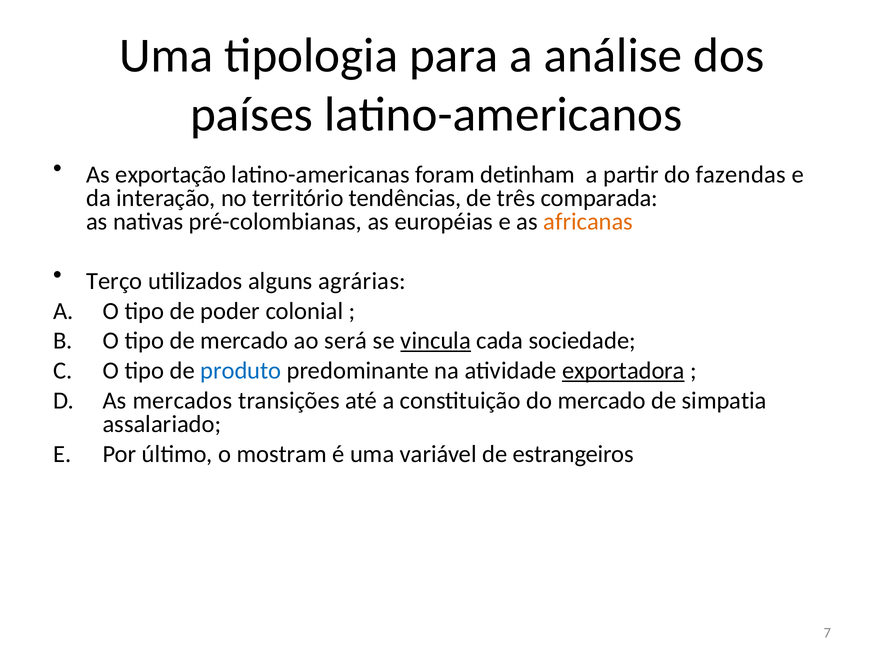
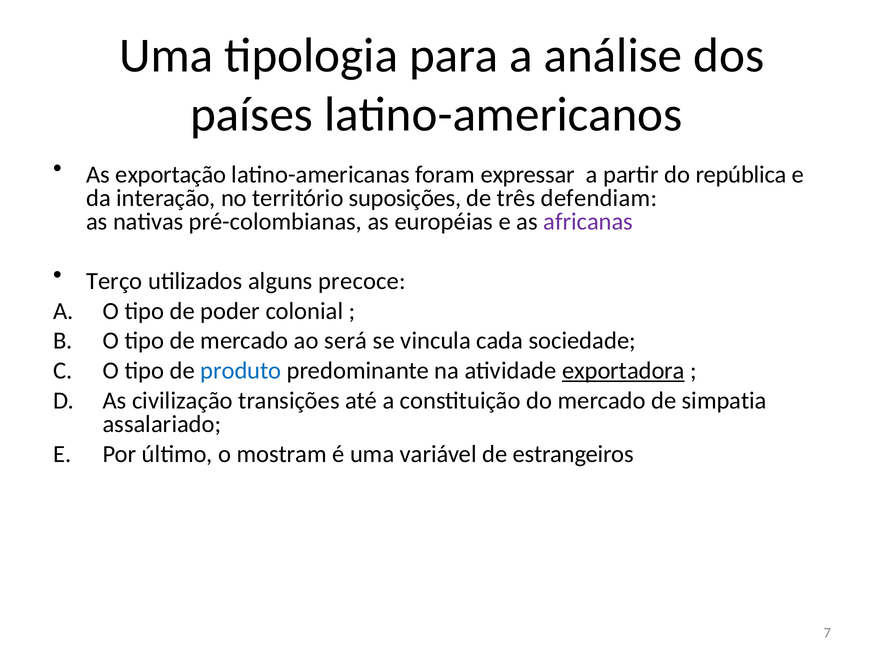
detinham: detinham -> expressar
fazendas: fazendas -> república
tendências: tendências -> suposições
comparada: comparada -> defendiam
africanas colour: orange -> purple
agrárias: agrárias -> precoce
vincula underline: present -> none
mercados: mercados -> civilização
